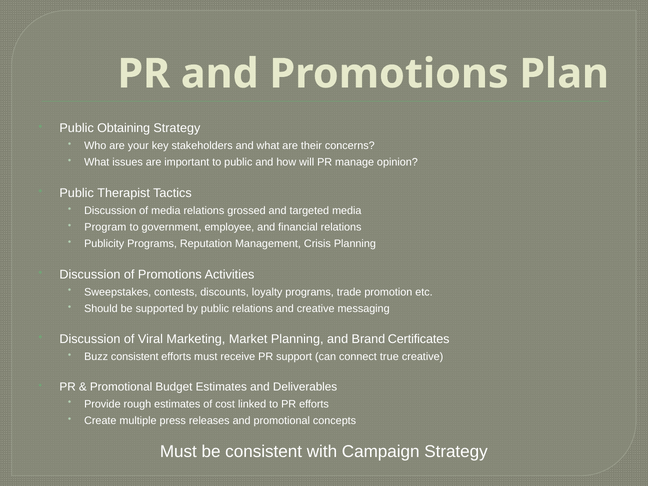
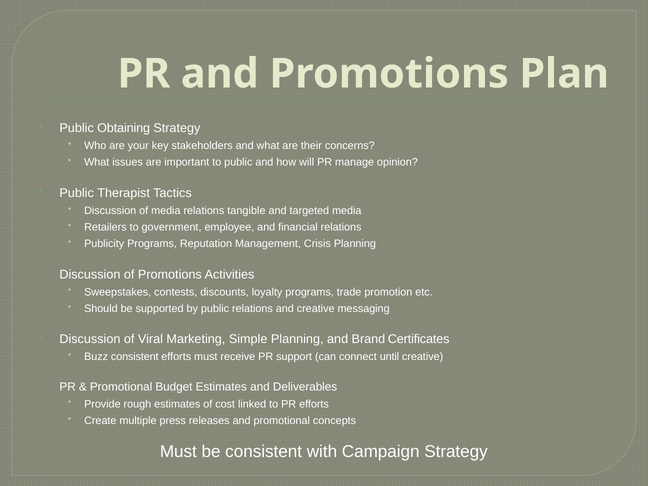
grossed: grossed -> tangible
Program: Program -> Retailers
Market: Market -> Simple
true: true -> until
